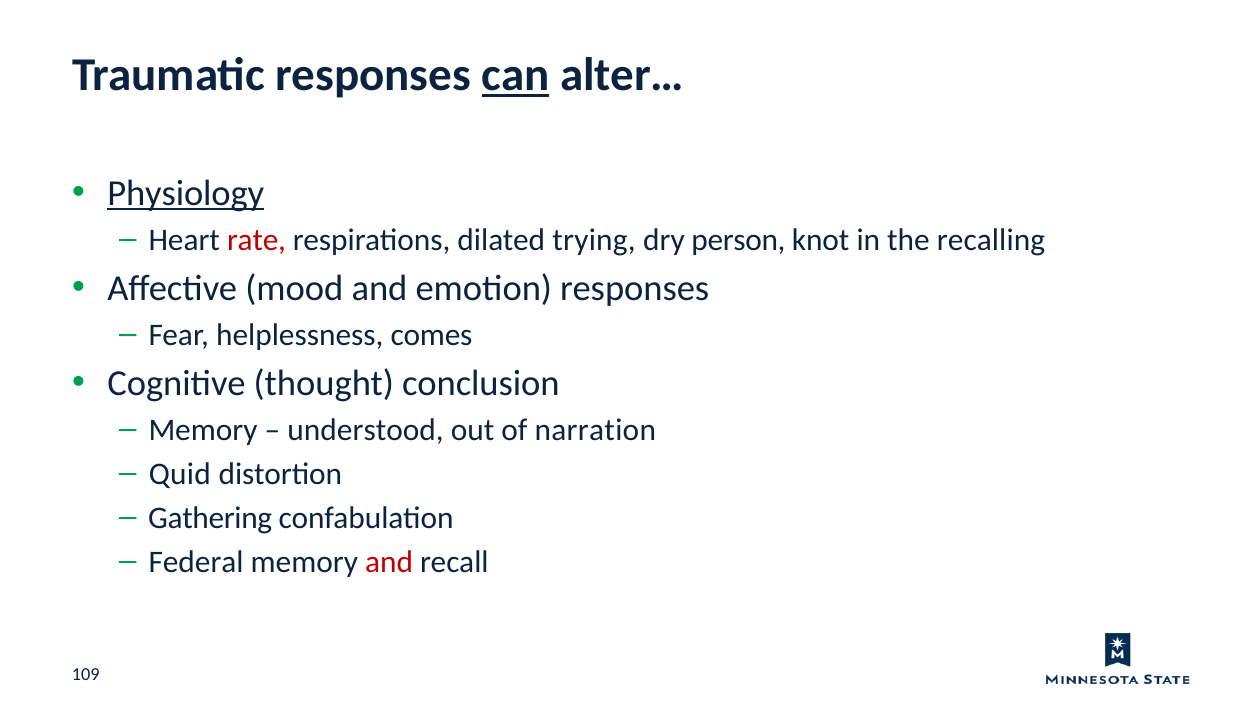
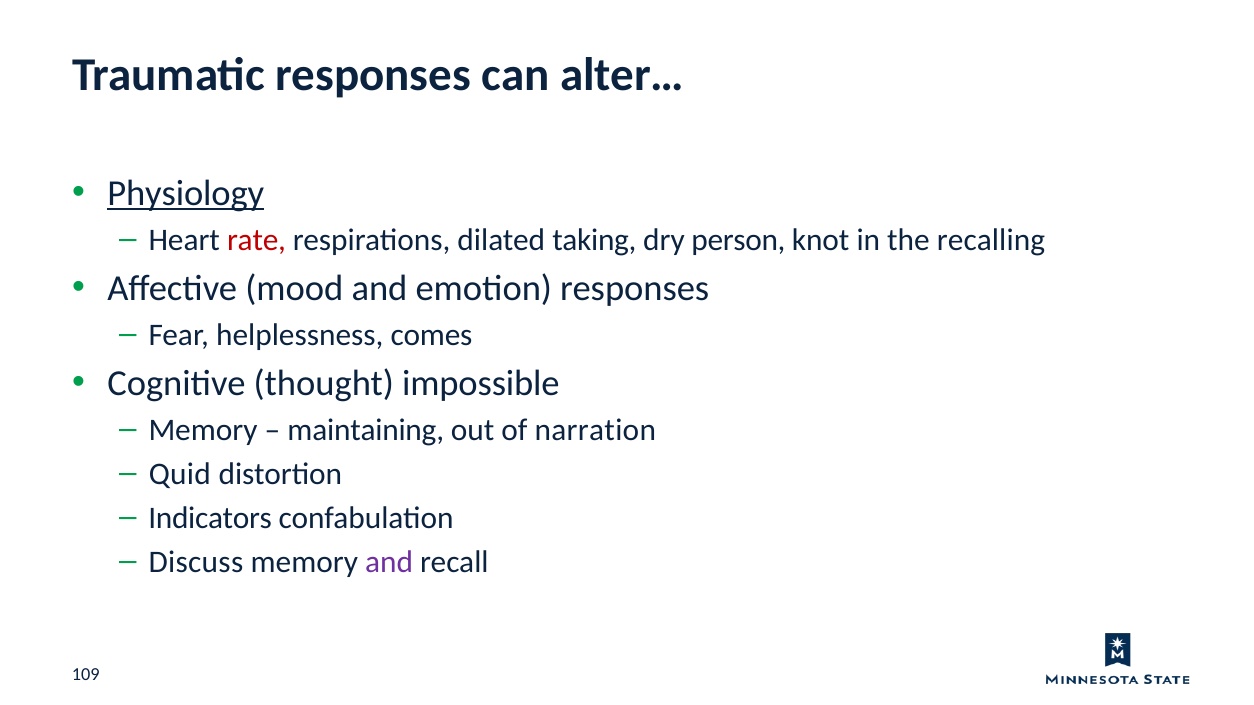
can underline: present -> none
trying: trying -> taking
conclusion: conclusion -> impossible
understood: understood -> maintaining
Gathering: Gathering -> Indicators
Federal: Federal -> Discuss
and at (389, 562) colour: red -> purple
